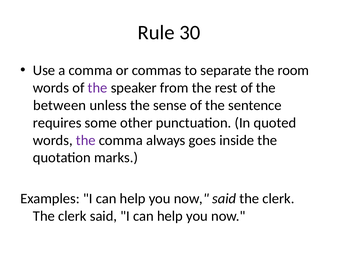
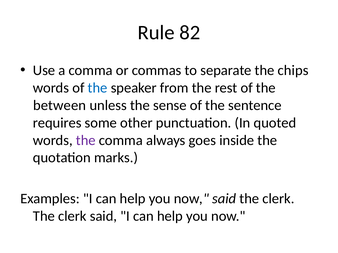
30: 30 -> 82
room: room -> chips
the at (98, 88) colour: purple -> blue
